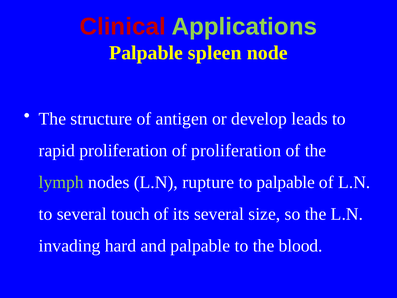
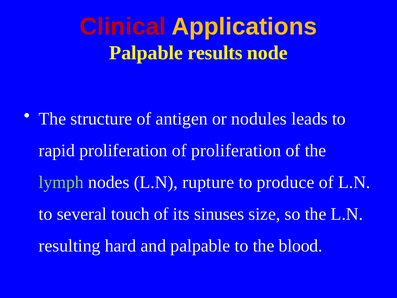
Applications colour: light green -> yellow
spleen: spleen -> results
develop: develop -> nodules
to palpable: palpable -> produce
its several: several -> sinuses
invading: invading -> resulting
